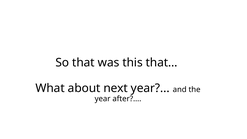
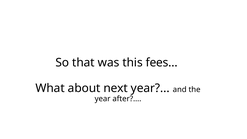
that…: that… -> fees…
